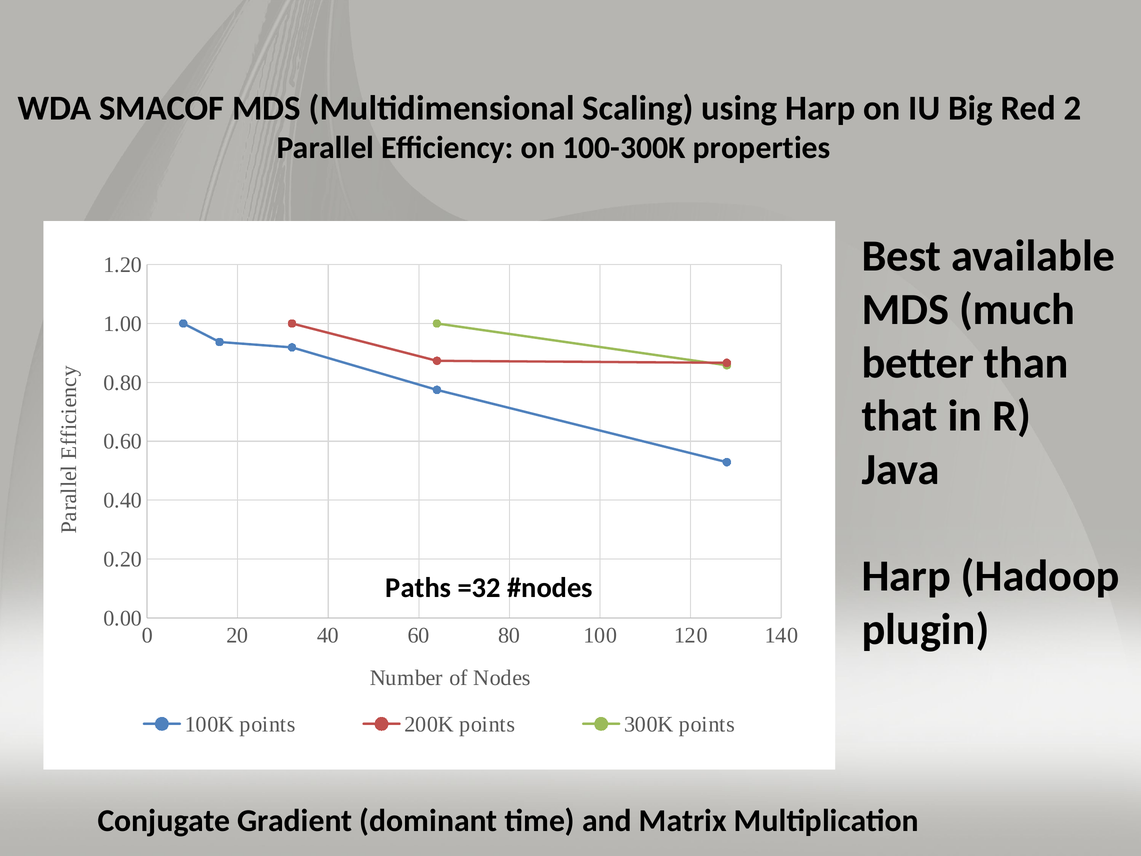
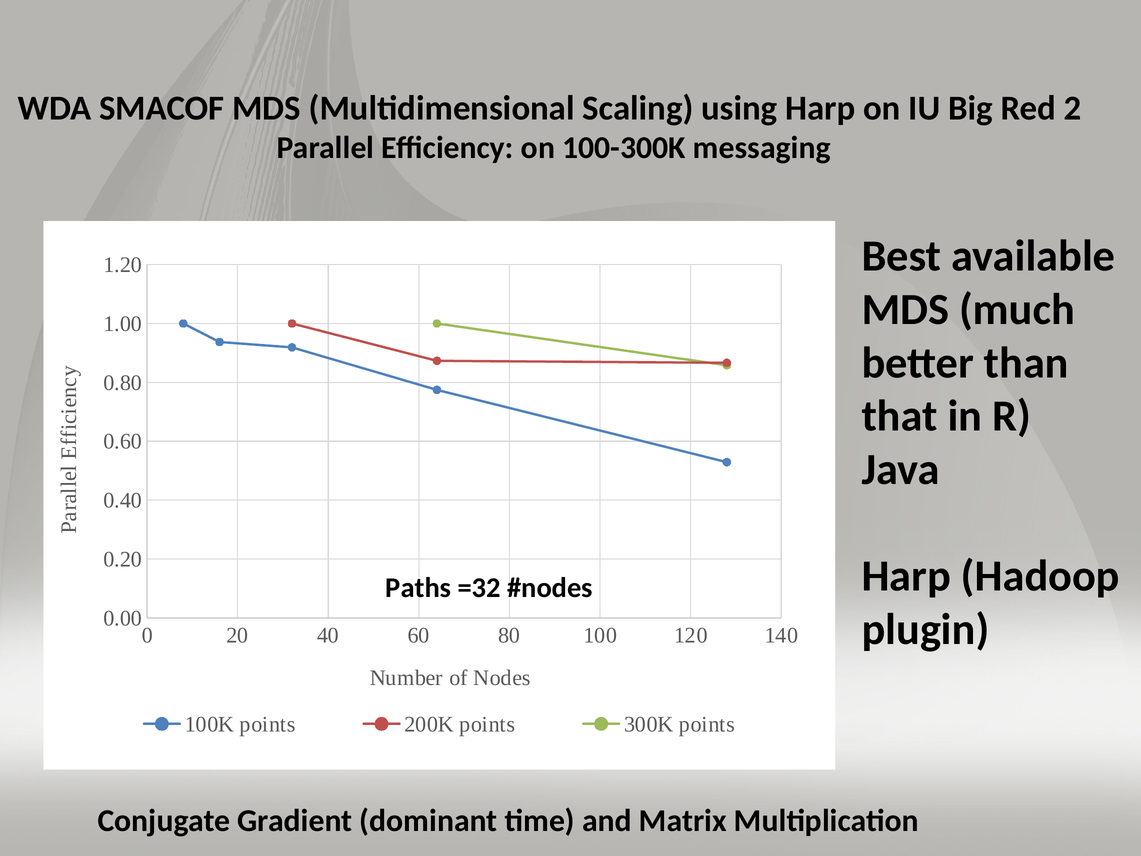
properties: properties -> messaging
